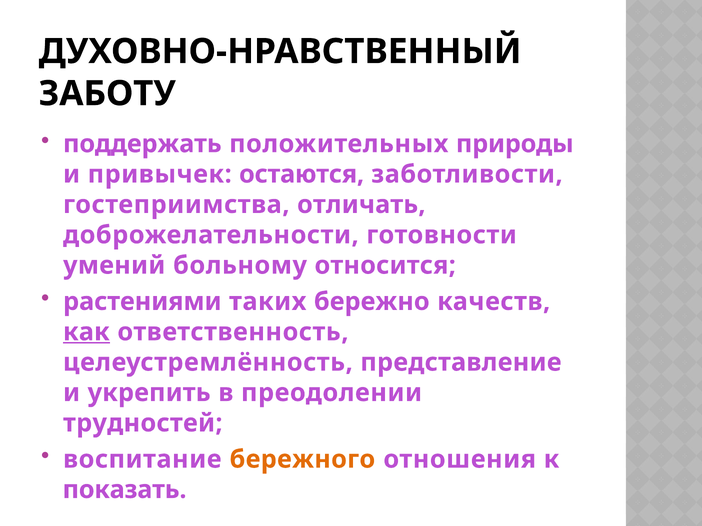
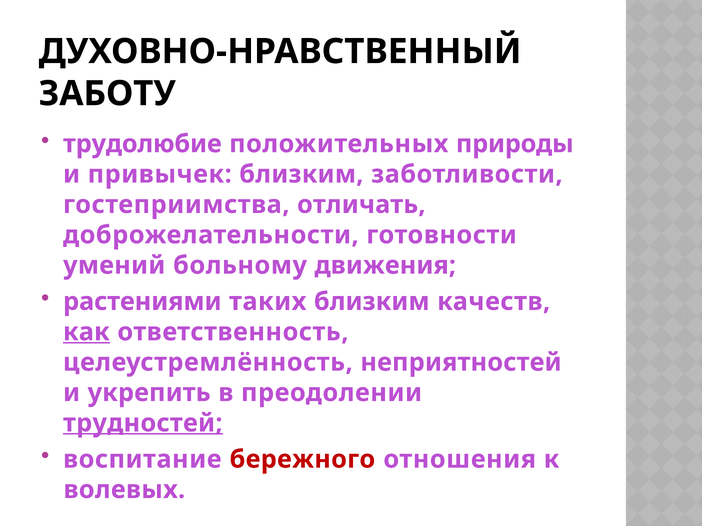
поддержать: поддержать -> трудолюбие
привычек остаются: остаются -> близким
относится: относится -> движения
таких бережно: бережно -> близким
представление: представление -> неприятностей
трудностей underline: none -> present
бережного colour: orange -> red
показать: показать -> волевых
